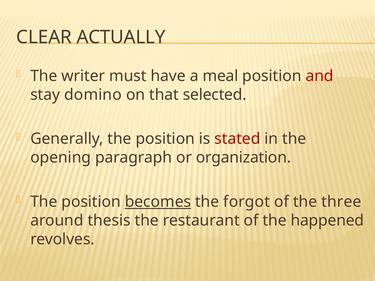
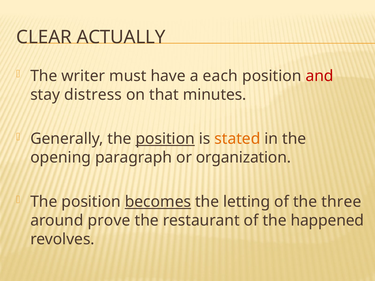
meal: meal -> each
domino: domino -> distress
selected: selected -> minutes
position at (165, 139) underline: none -> present
stated colour: red -> orange
forgot: forgot -> letting
thesis: thesis -> prove
